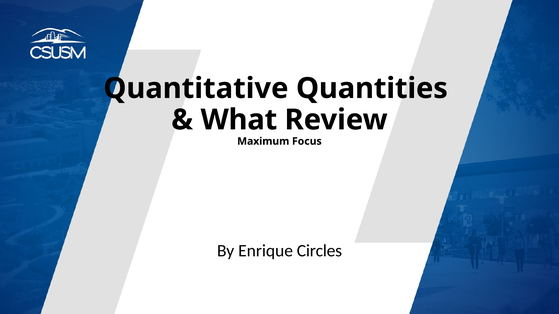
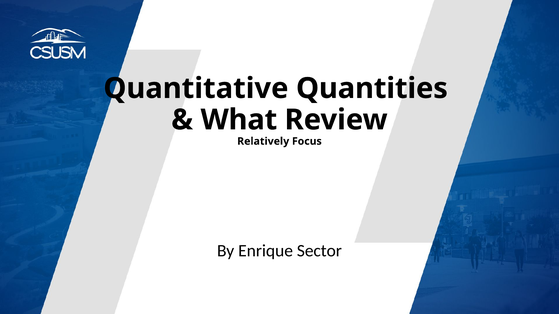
Maximum: Maximum -> Relatively
Circles: Circles -> Sector
